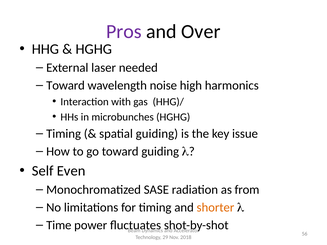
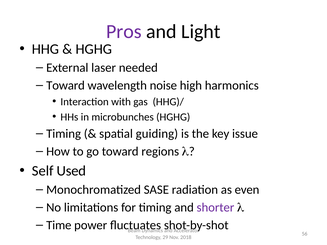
Over: Over -> Light
toward guiding: guiding -> regions
Even: Even -> Used
from: from -> even
shorter colour: orange -> purple
